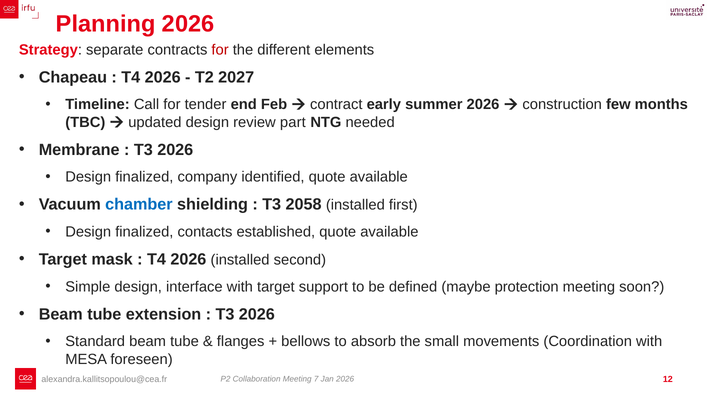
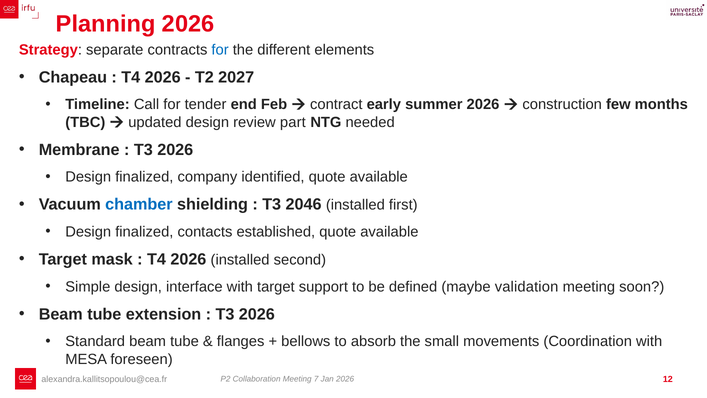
for at (220, 50) colour: red -> blue
2058: 2058 -> 2046
protection: protection -> validation
